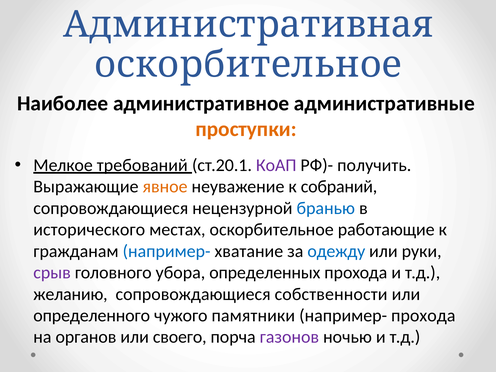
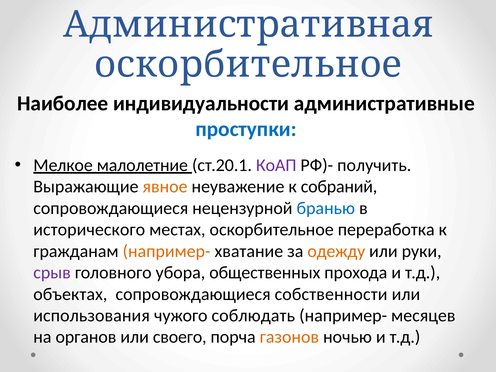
административное: административное -> индивидуальности
проступки colour: orange -> blue
требований: требований -> малолетние
работающие: работающие -> переработка
например- at (167, 251) colour: blue -> orange
одежду colour: blue -> orange
определенных: определенных -> общественных
желанию: желанию -> объектах
определенного: определенного -> использования
памятники: памятники -> соблюдать
например- прохода: прохода -> месяцев
газонов colour: purple -> orange
